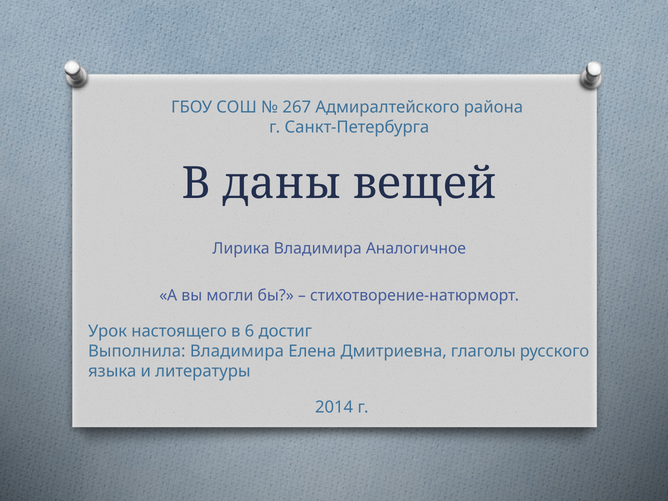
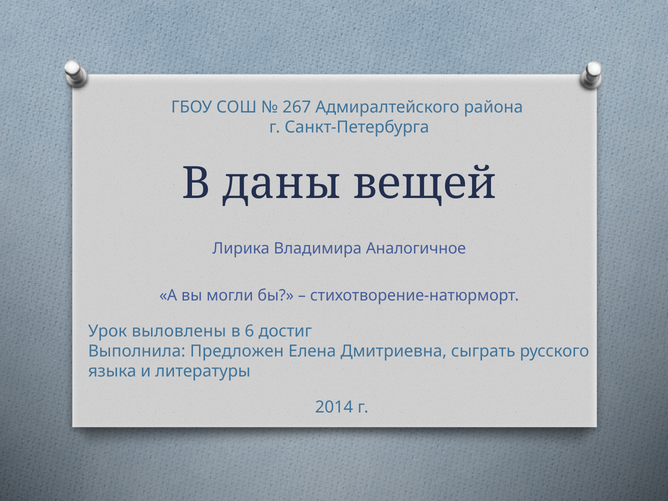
настоящего: настоящего -> выловлены
Выполнила Владимира: Владимира -> Предложен
глаголы: глаголы -> сыграть
